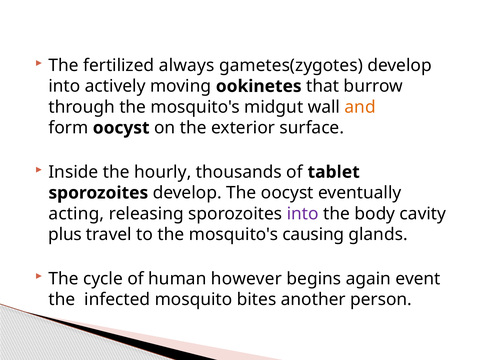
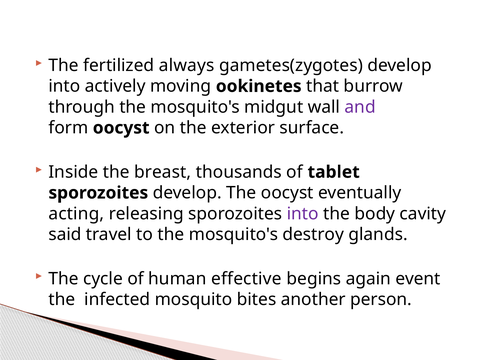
and colour: orange -> purple
hourly: hourly -> breast
plus: plus -> said
causing: causing -> destroy
however: however -> effective
